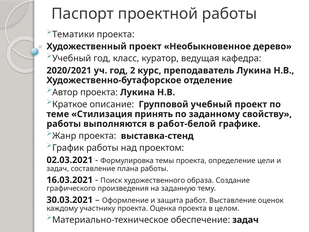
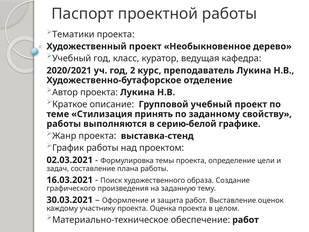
работ-белой: работ-белой -> серию-белой
обеспечение задач: задач -> работ
